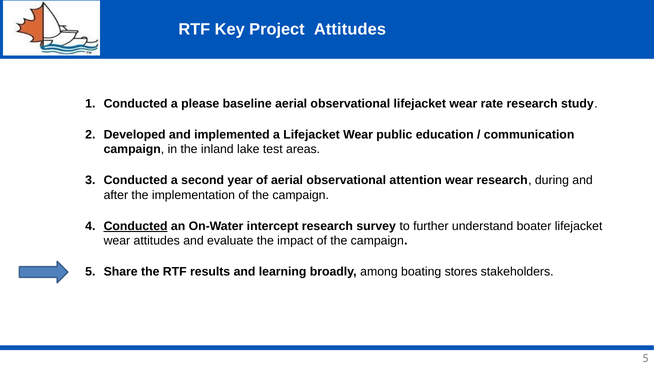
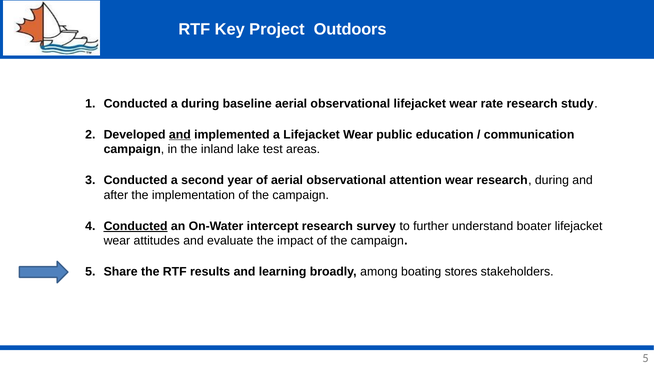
Project Attitudes: Attitudes -> Outdoors
a please: please -> during
and at (180, 134) underline: none -> present
